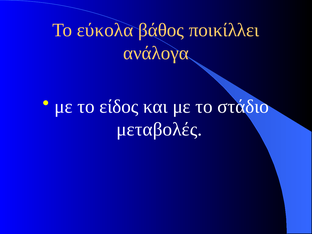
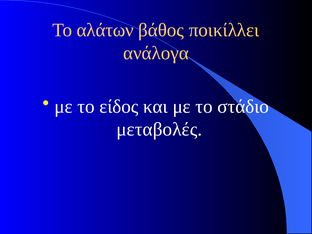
εύκολα: εύκολα -> αλάτων
